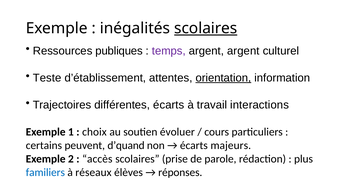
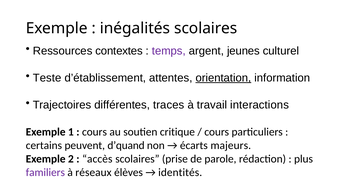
scolaires at (206, 28) underline: present -> none
publiques: publiques -> contextes
argent argent: argent -> jeunes
différentes écarts: écarts -> traces
choix at (94, 132): choix -> cours
évoluer: évoluer -> critique
familiers colour: blue -> purple
réponses: réponses -> identités
